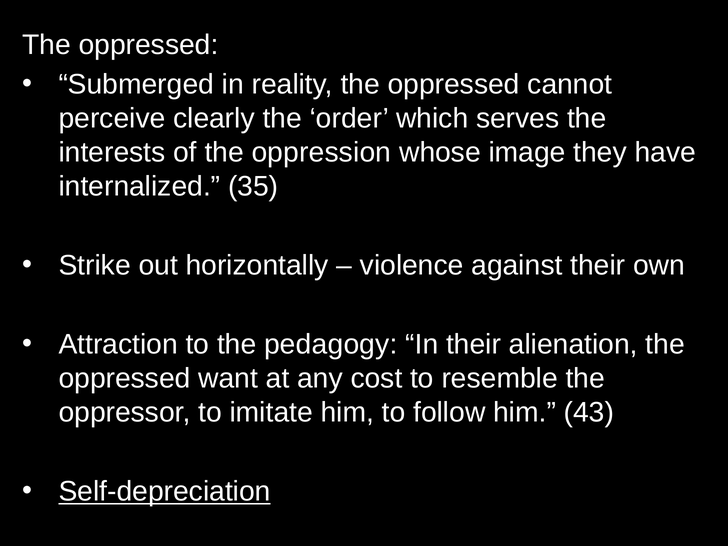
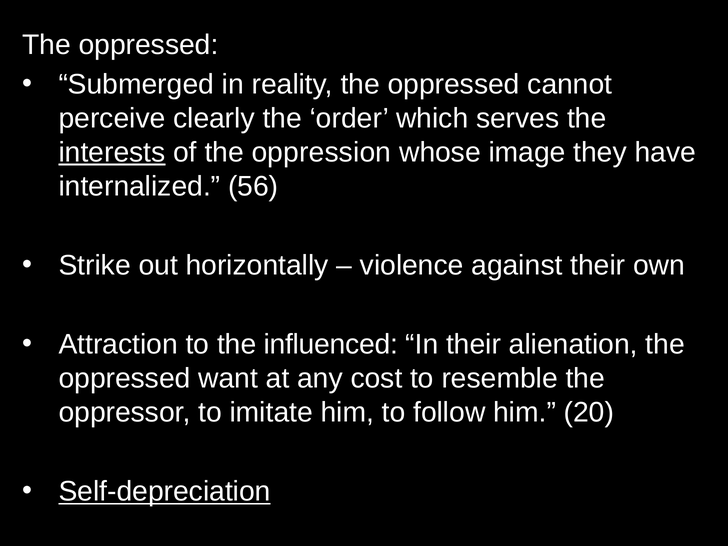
interests underline: none -> present
35: 35 -> 56
pedagogy: pedagogy -> influenced
43: 43 -> 20
